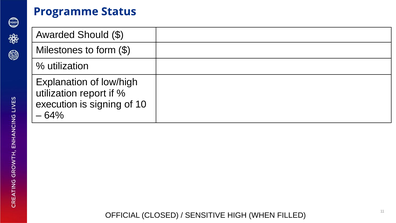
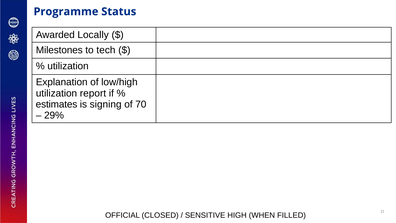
Should: Should -> Locally
form: form -> tech
execution: execution -> estimates
10: 10 -> 70
64%: 64% -> 29%
